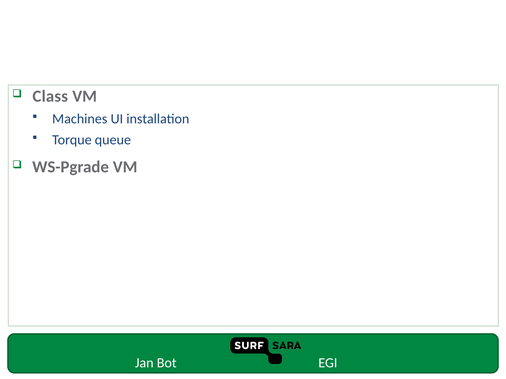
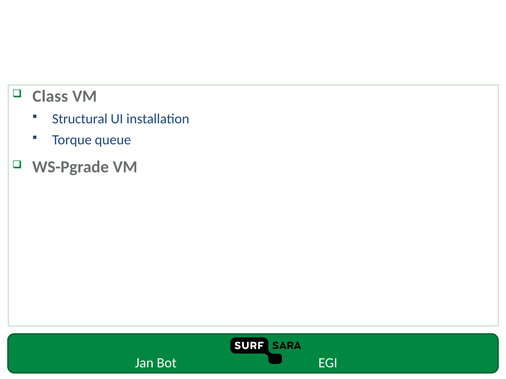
Machines at (80, 119): Machines -> Structural
